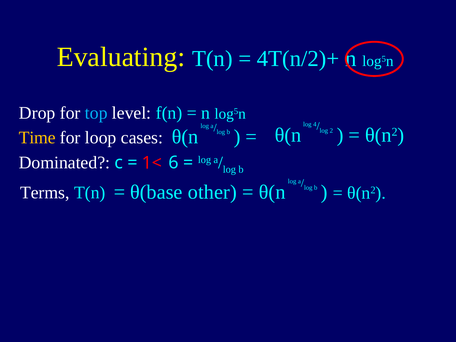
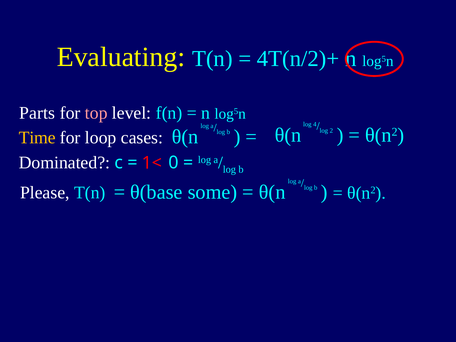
Drop: Drop -> Parts
top colour: light blue -> pink
6: 6 -> 0
other: other -> some
Terms: Terms -> Please
